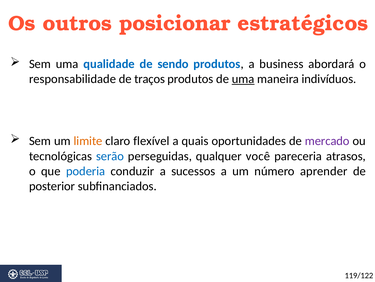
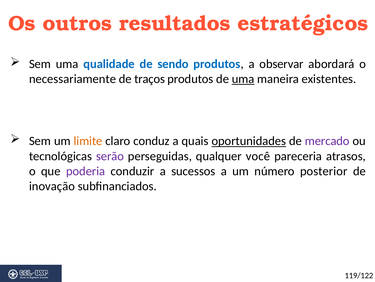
posicionar: posicionar -> resultados
business: business -> observar
responsabilidade: responsabilidade -> necessariamente
indivíduos: indivíduos -> existentes
flexível: flexível -> conduz
oportunidades underline: none -> present
serão colour: blue -> purple
poderia colour: blue -> purple
aprender: aprender -> posterior
posterior: posterior -> inovação
